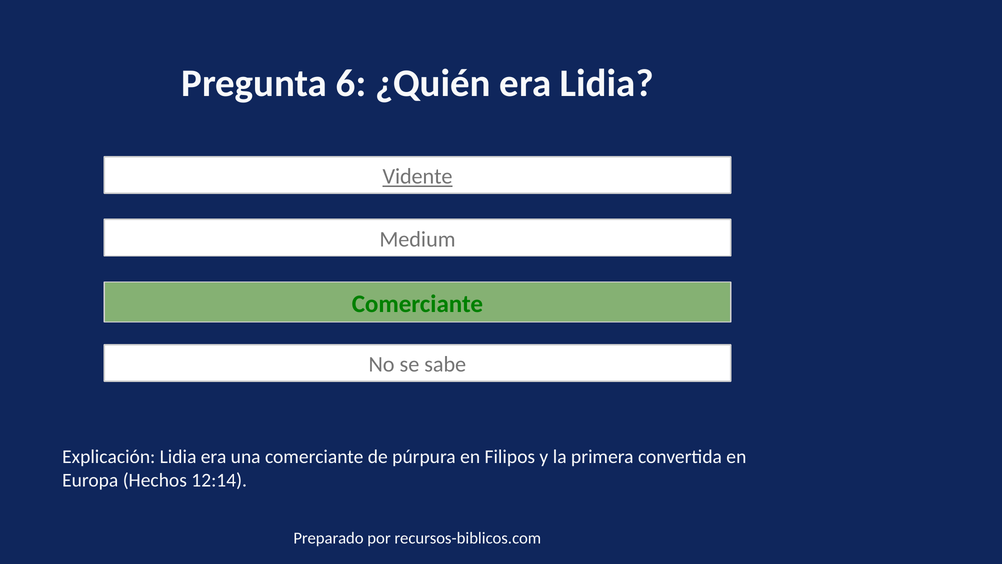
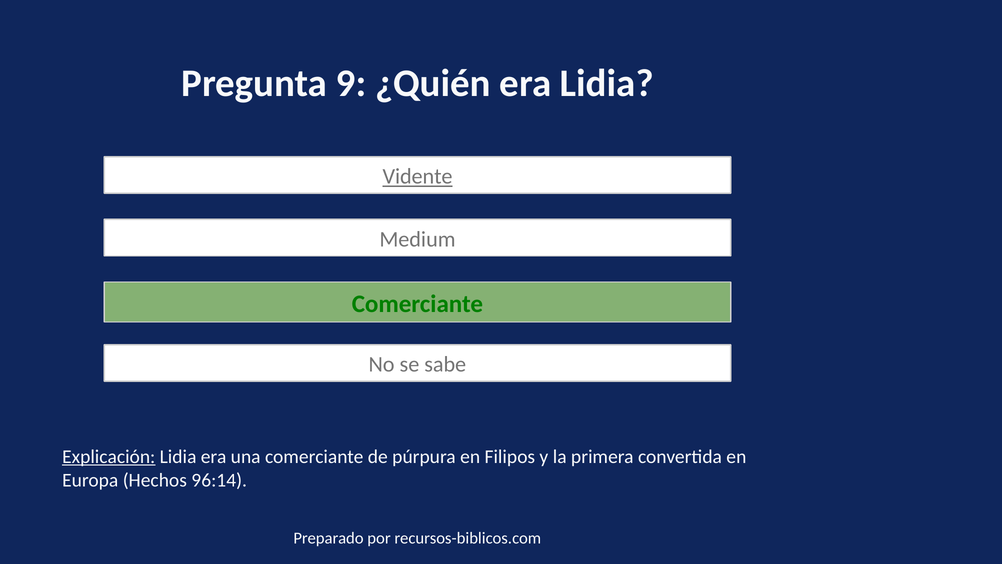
6: 6 -> 9
Explicación underline: none -> present
12:14: 12:14 -> 96:14
